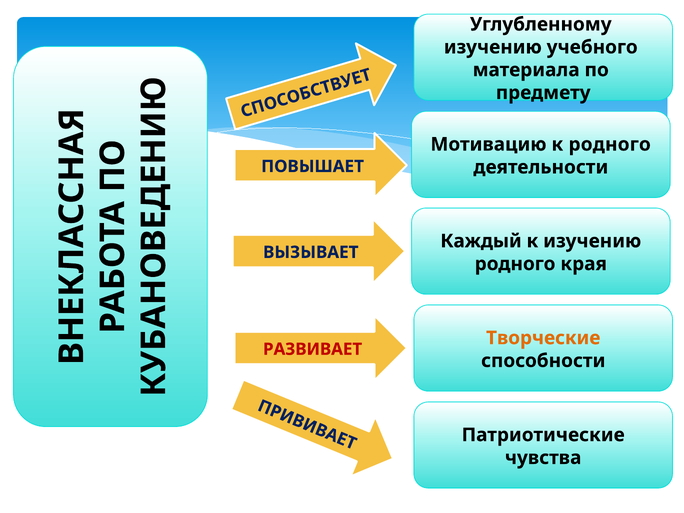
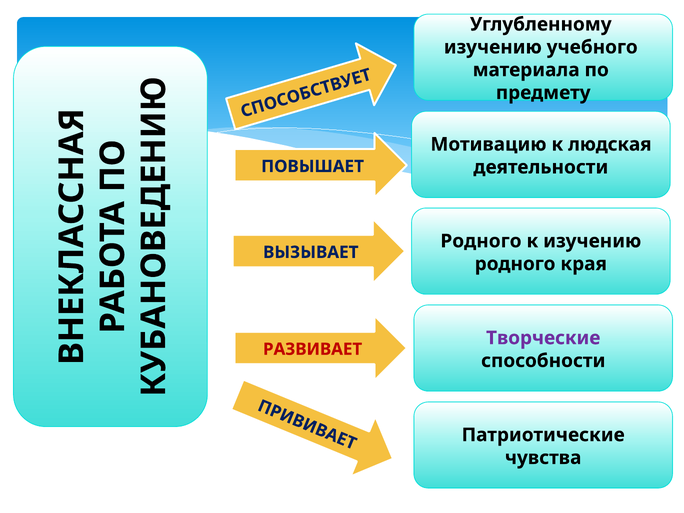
к родного: родного -> людская
Каждый at (481, 241): Каждый -> Родного
Творческие colour: orange -> purple
